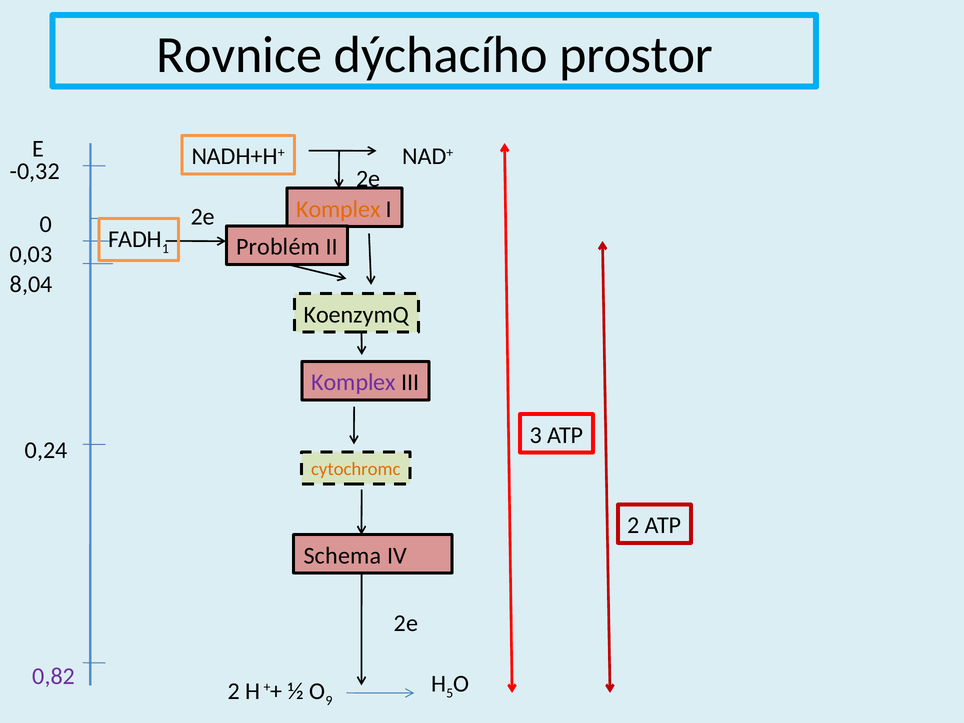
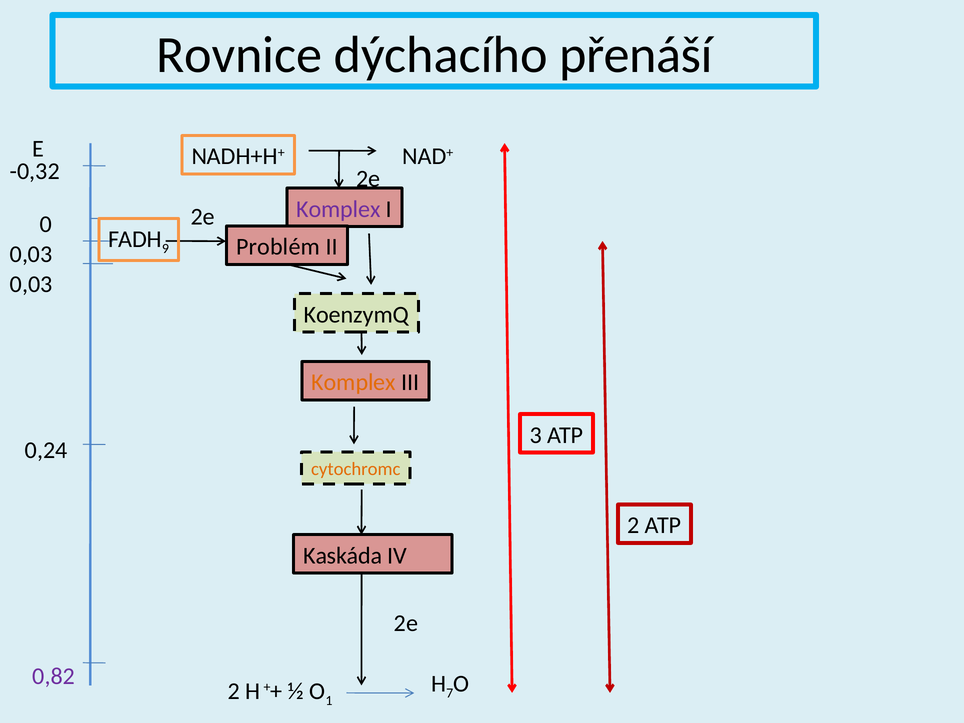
prostor: prostor -> přenáší
Komplex at (339, 209) colour: orange -> purple
1: 1 -> 9
8,04 at (31, 284): 8,04 -> 0,03
Komplex at (354, 382) colour: purple -> orange
Schema: Schema -> Kaskáda
5: 5 -> 7
9: 9 -> 1
